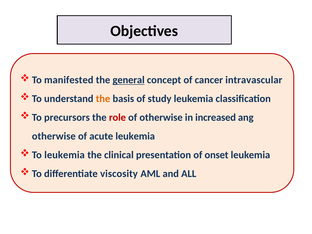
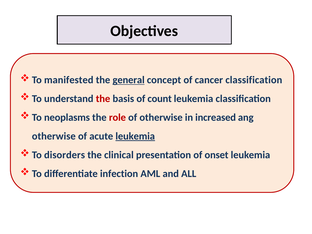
cancer intravascular: intravascular -> classification
the at (103, 99) colour: orange -> red
study: study -> count
precursors: precursors -> neoplasms
leukemia at (135, 136) underline: none -> present
To leukemia: leukemia -> disorders
viscosity: viscosity -> infection
